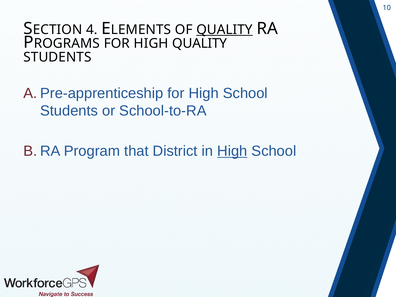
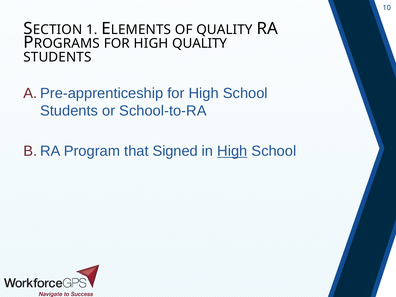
4: 4 -> 1
QUALITY at (224, 30) underline: present -> none
District: District -> Signed
